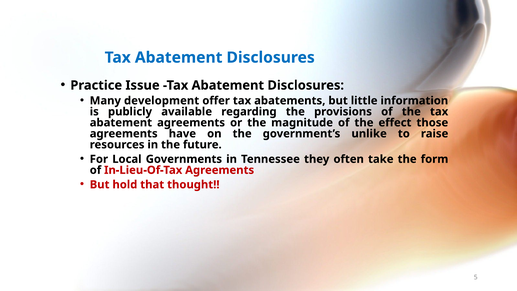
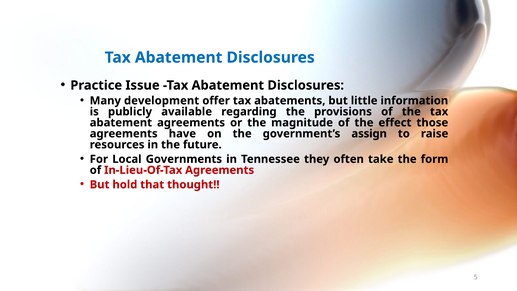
unlike: unlike -> assign
